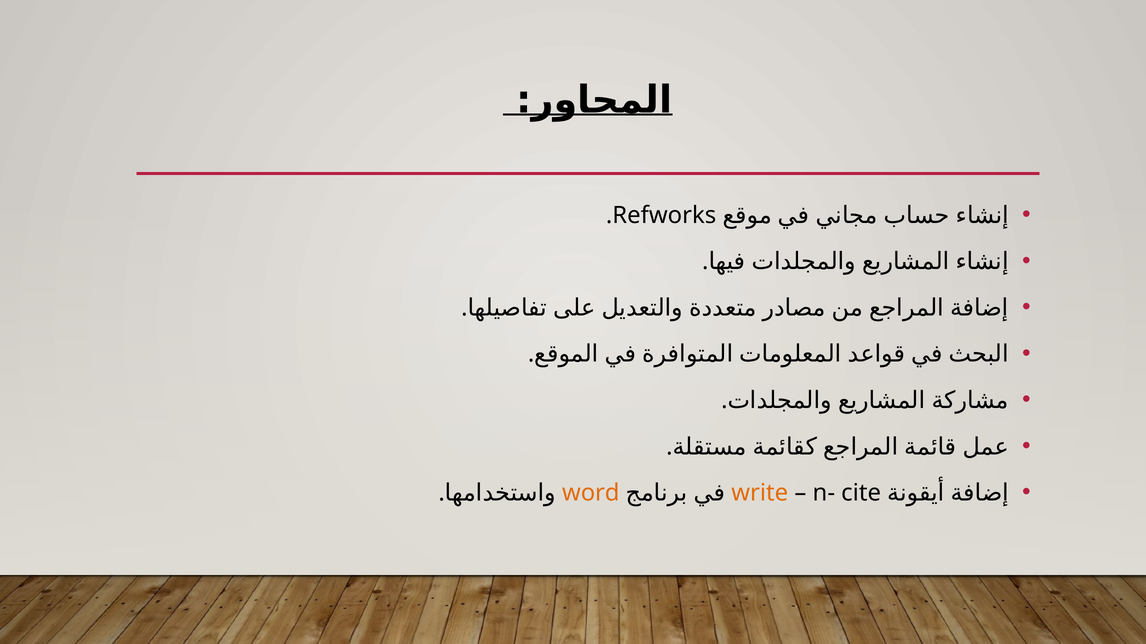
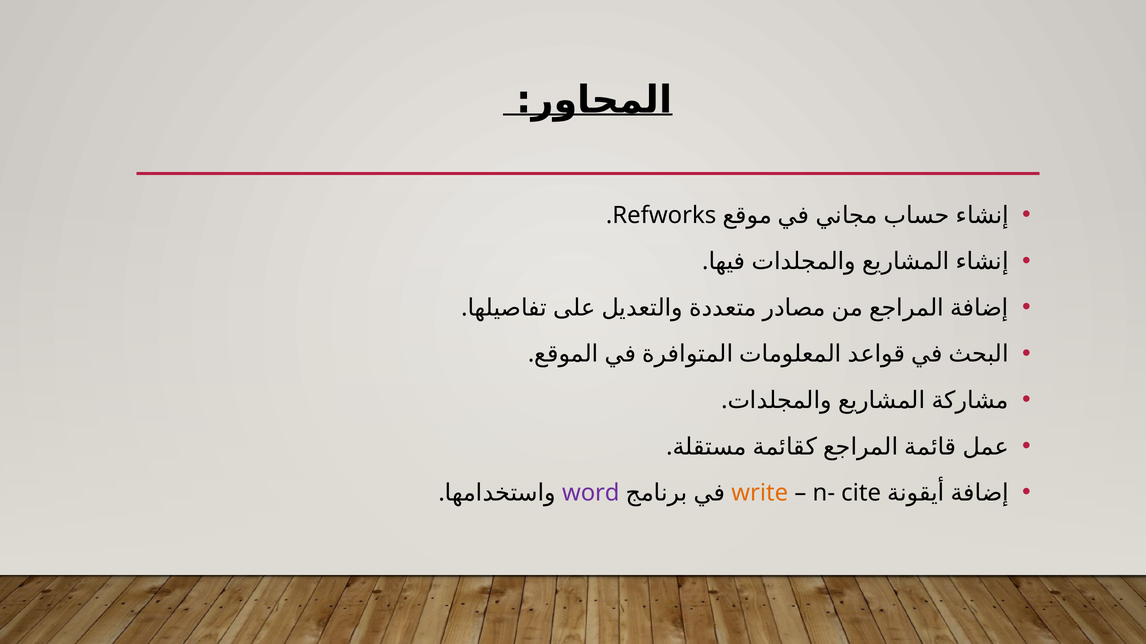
word colour: orange -> purple
